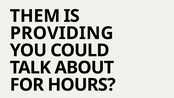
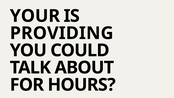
THEM: THEM -> YOUR
